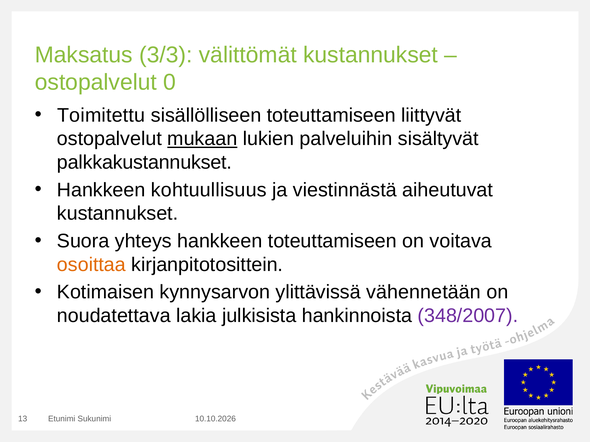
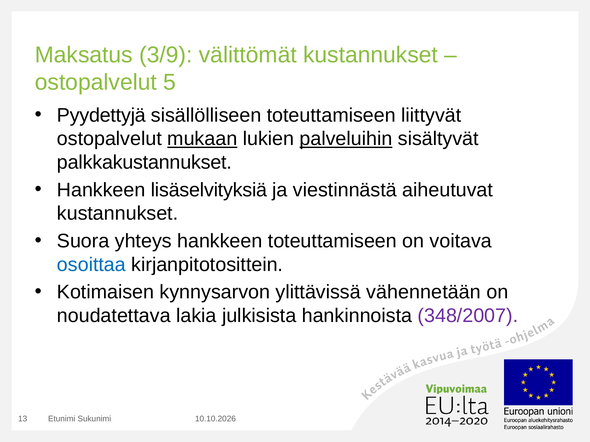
3/3: 3/3 -> 3/9
0: 0 -> 5
Toimitettu: Toimitettu -> Pyydettyjä
palveluihin underline: none -> present
kohtuullisuus: kohtuullisuus -> lisäselvityksiä
osoittaa colour: orange -> blue
